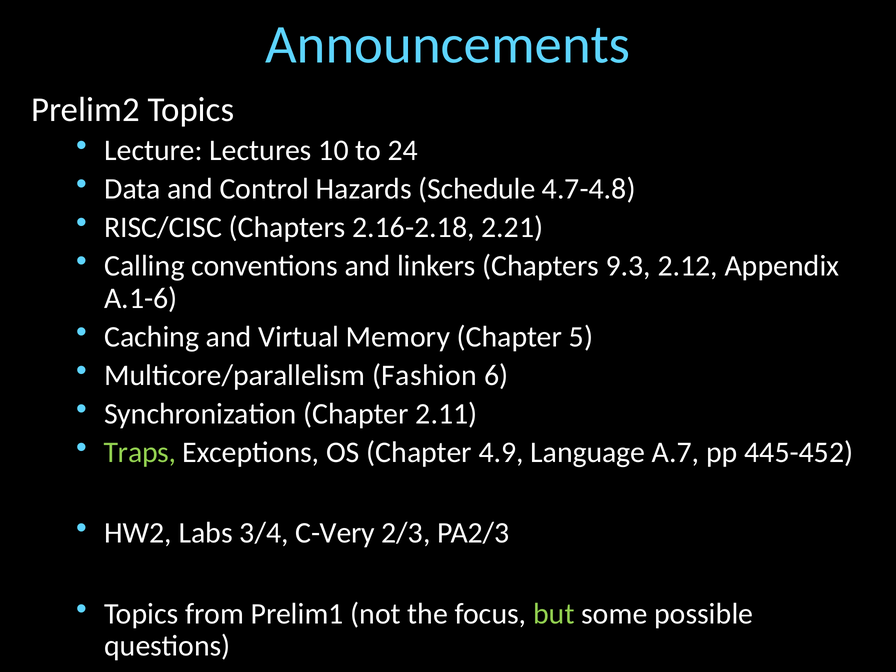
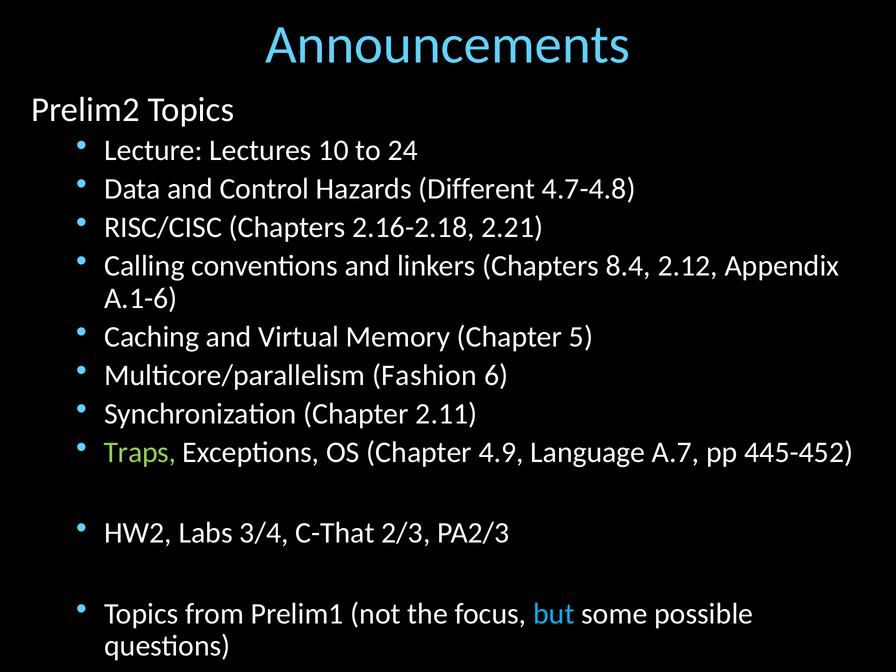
Schedule: Schedule -> Different
9.3: 9.3 -> 8.4
C-Very: C-Very -> C-That
but colour: light green -> light blue
